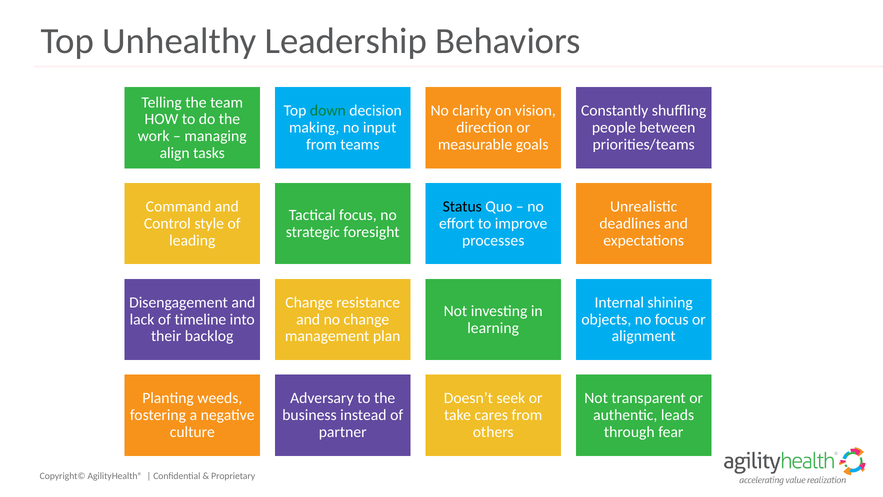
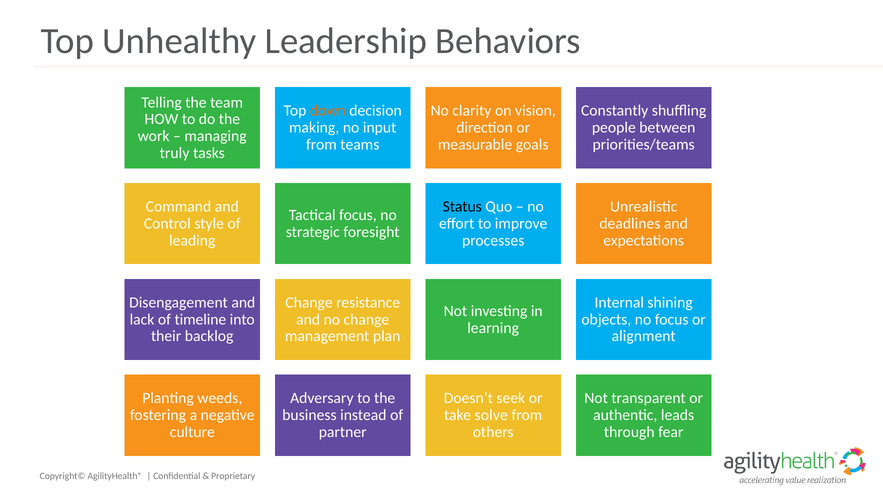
down colour: green -> orange
align: align -> truly
cares: cares -> solve
